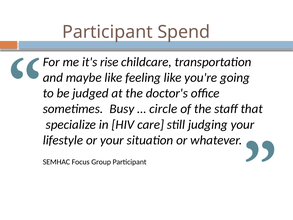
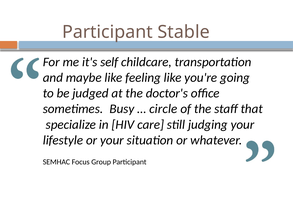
Spend: Spend -> Stable
rise: rise -> self
